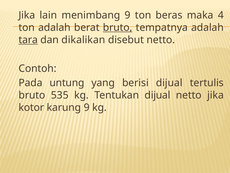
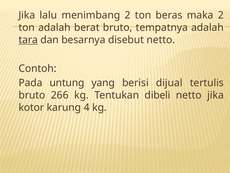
lain: lain -> lalu
menimbang 9: 9 -> 2
maka 4: 4 -> 2
bruto at (118, 27) underline: present -> none
dikalikan: dikalikan -> besarnya
535: 535 -> 266
Tentukan dijual: dijual -> dibeli
karung 9: 9 -> 4
